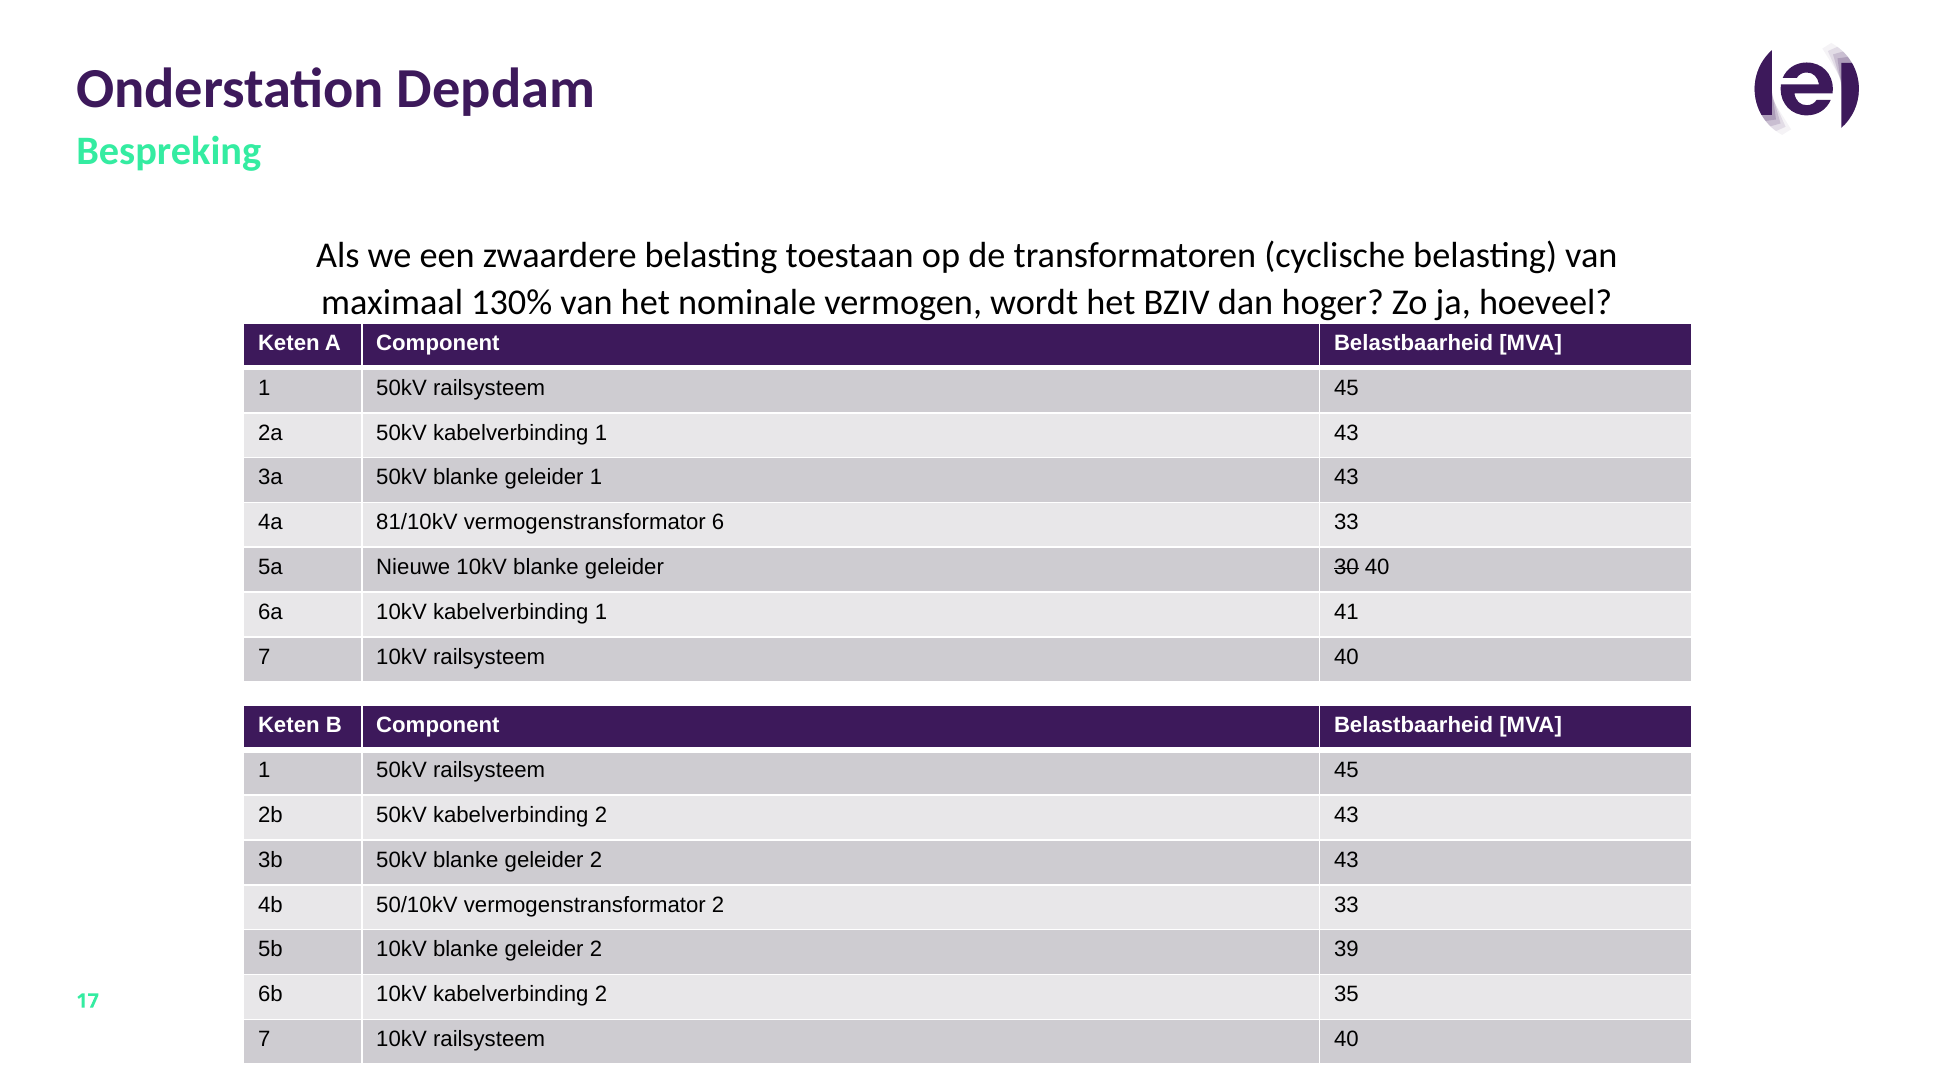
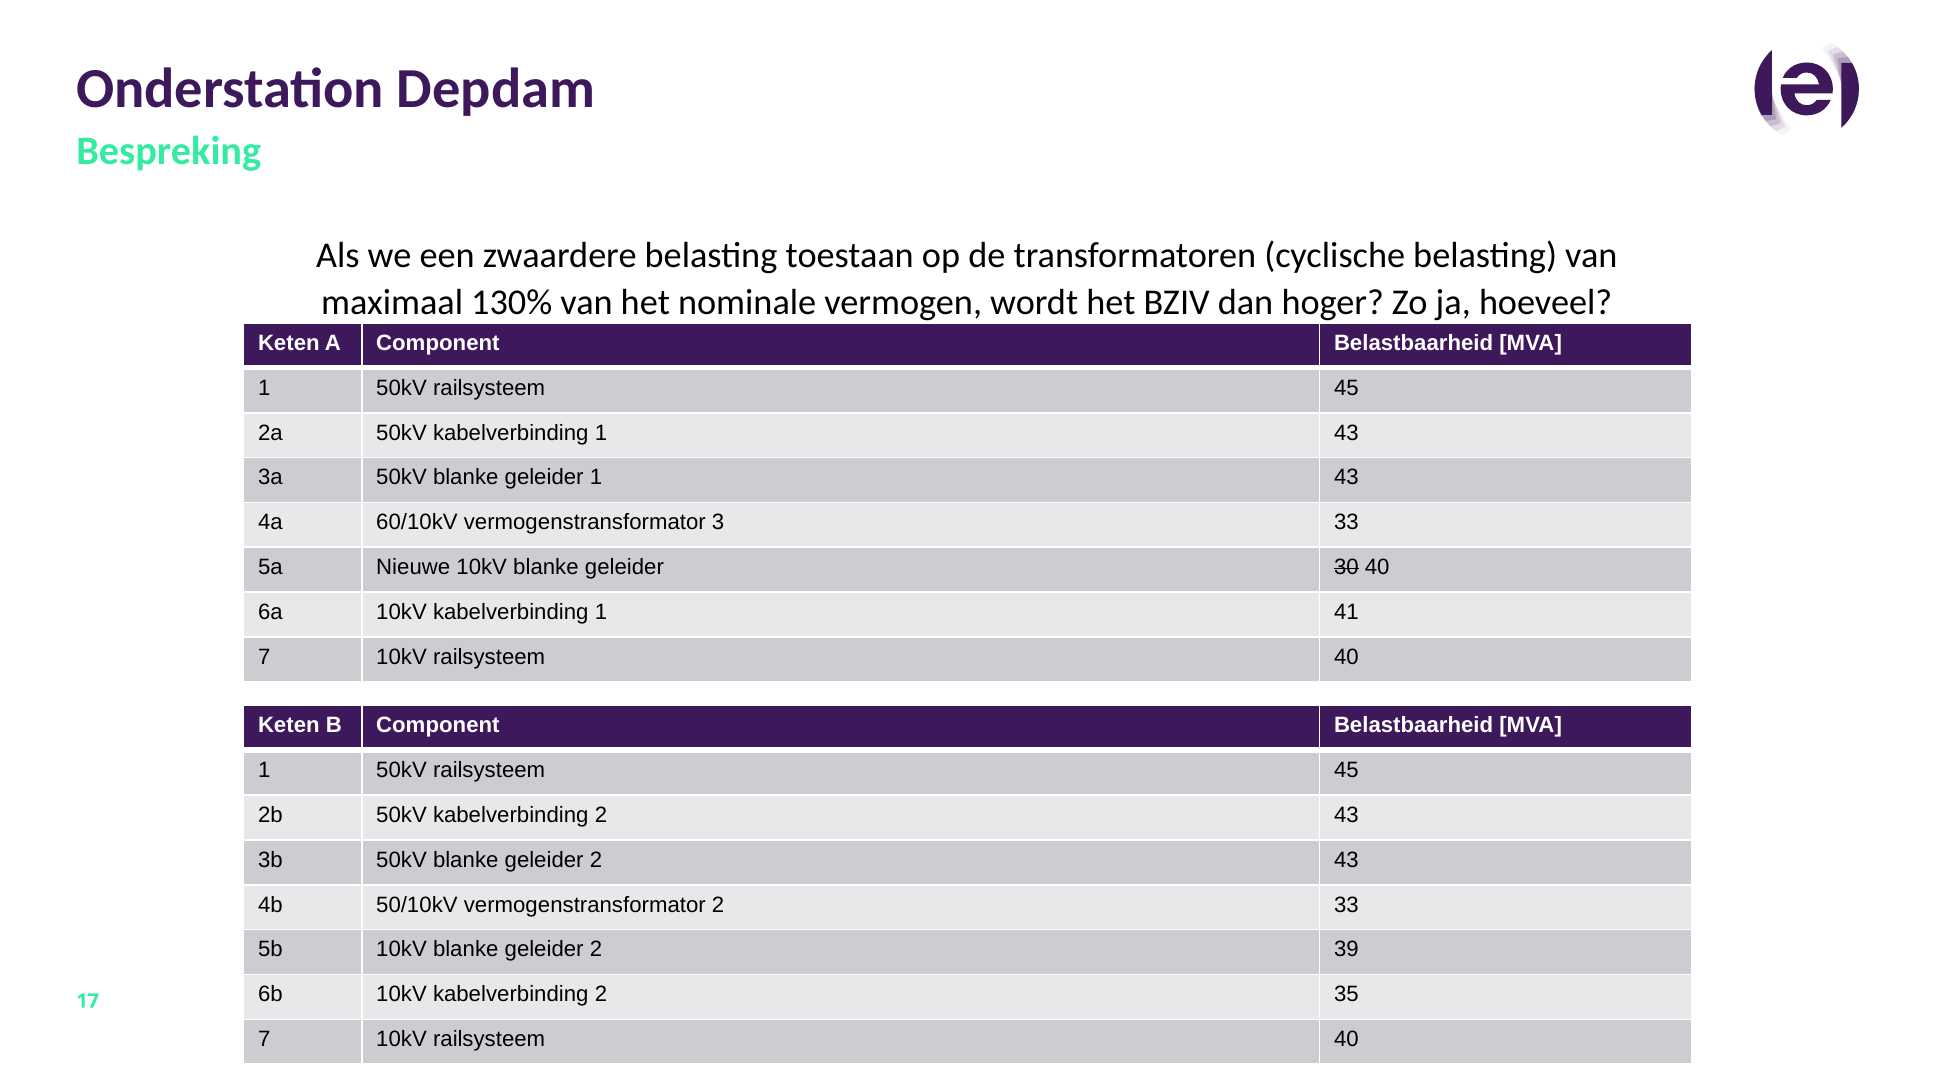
81/10kV: 81/10kV -> 60/10kV
6: 6 -> 3
